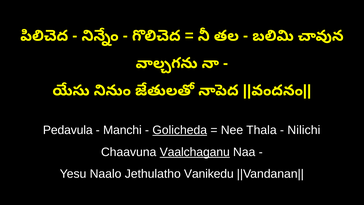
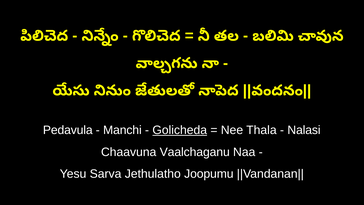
Nilichi: Nilichi -> Nalasi
Vaalchaganu underline: present -> none
Naalo: Naalo -> Sarva
Vanikedu: Vanikedu -> Joopumu
